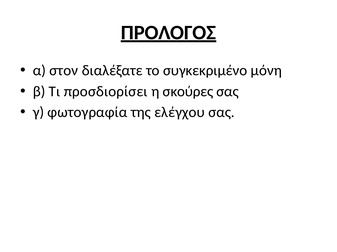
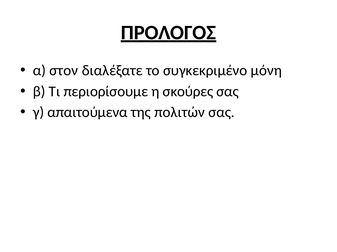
προσδιορίσει: προσδιορίσει -> περιορίσουμε
φωτογραφία: φωτογραφία -> απαιτούμενα
ελέγχου: ελέγχου -> πολιτών
